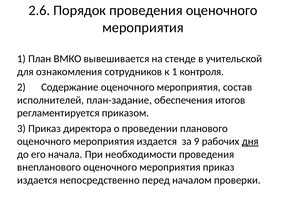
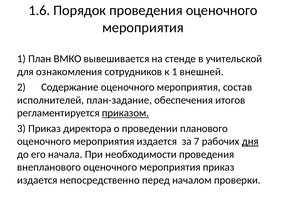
2.6: 2.6 -> 1.6
контроля: контроля -> внешней
приказом underline: none -> present
9: 9 -> 7
